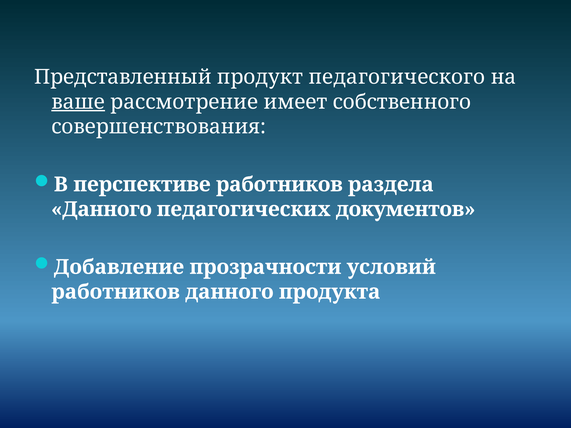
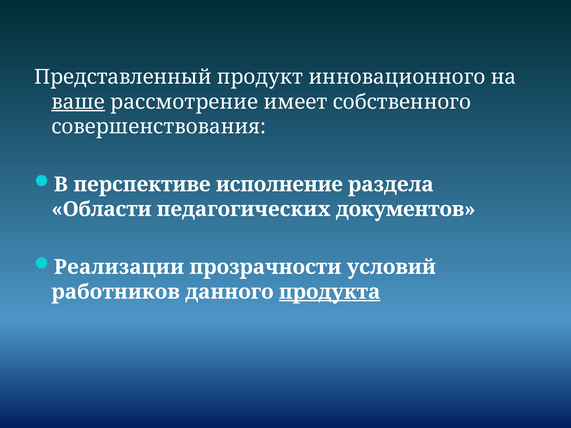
педагогического: педагогического -> инновационного
перспективе работников: работников -> исполнение
Данного at (101, 209): Данного -> Области
Добавление: Добавление -> Реализации
продукта underline: none -> present
